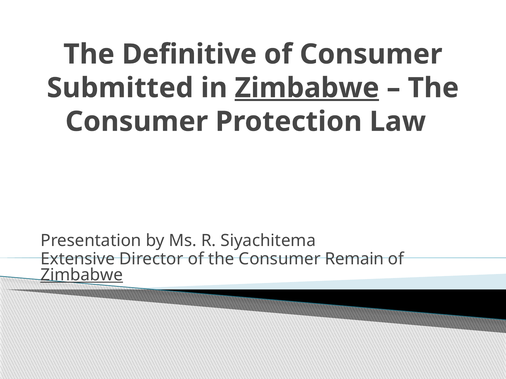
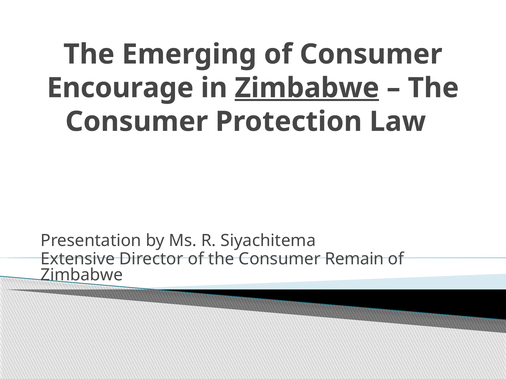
Definitive: Definitive -> Emerging
Submitted: Submitted -> Encourage
Zimbabwe at (82, 275) underline: present -> none
